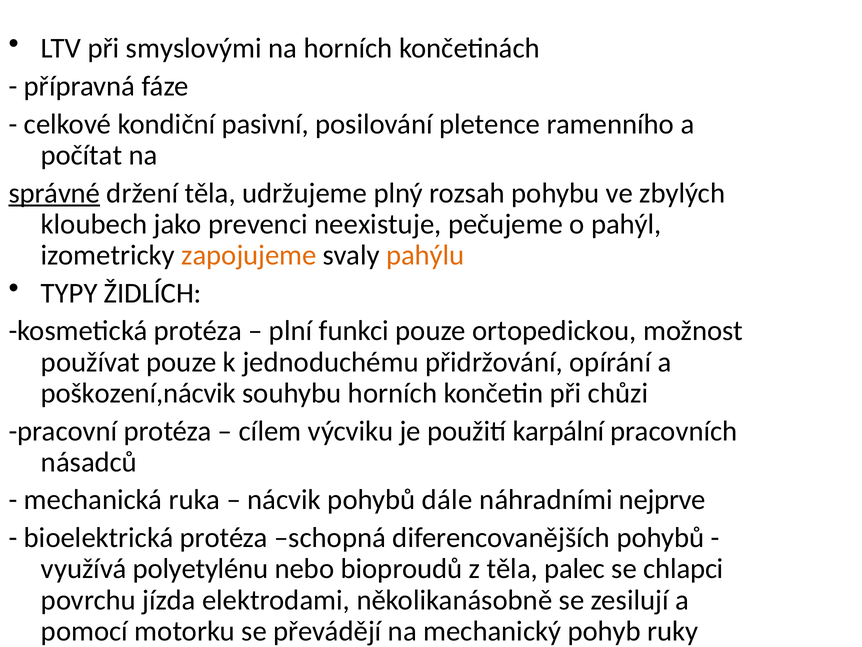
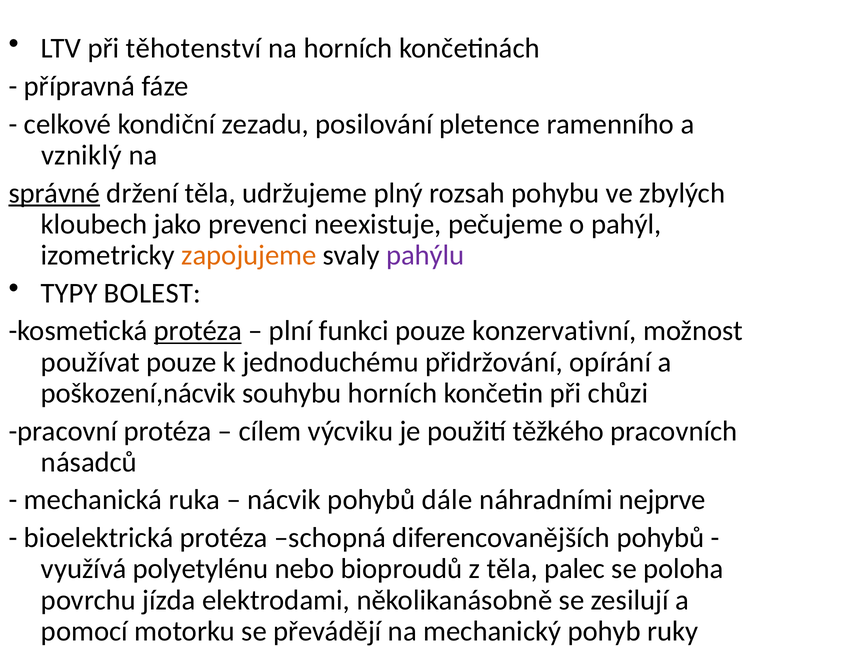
smyslovými: smyslovými -> těhotenství
pasivní: pasivní -> zezadu
počítat: počítat -> vzniklý
pahýlu colour: orange -> purple
ŽIDLÍCH: ŽIDLÍCH -> BOLEST
protéza at (198, 331) underline: none -> present
ortopedickou: ortopedickou -> konzervativní
karpální: karpální -> těžkého
chlapci: chlapci -> poloha
